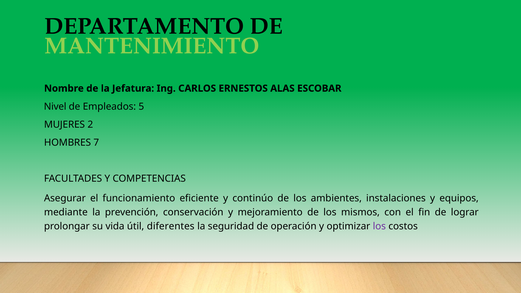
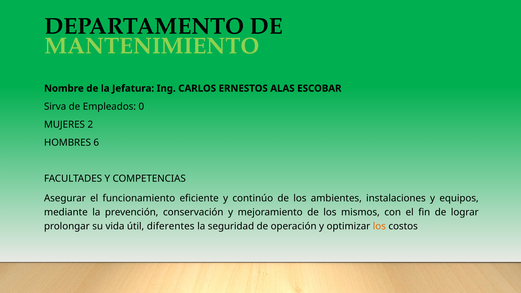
Nivel: Nivel -> Sirva
5: 5 -> 0
7: 7 -> 6
los at (379, 226) colour: purple -> orange
